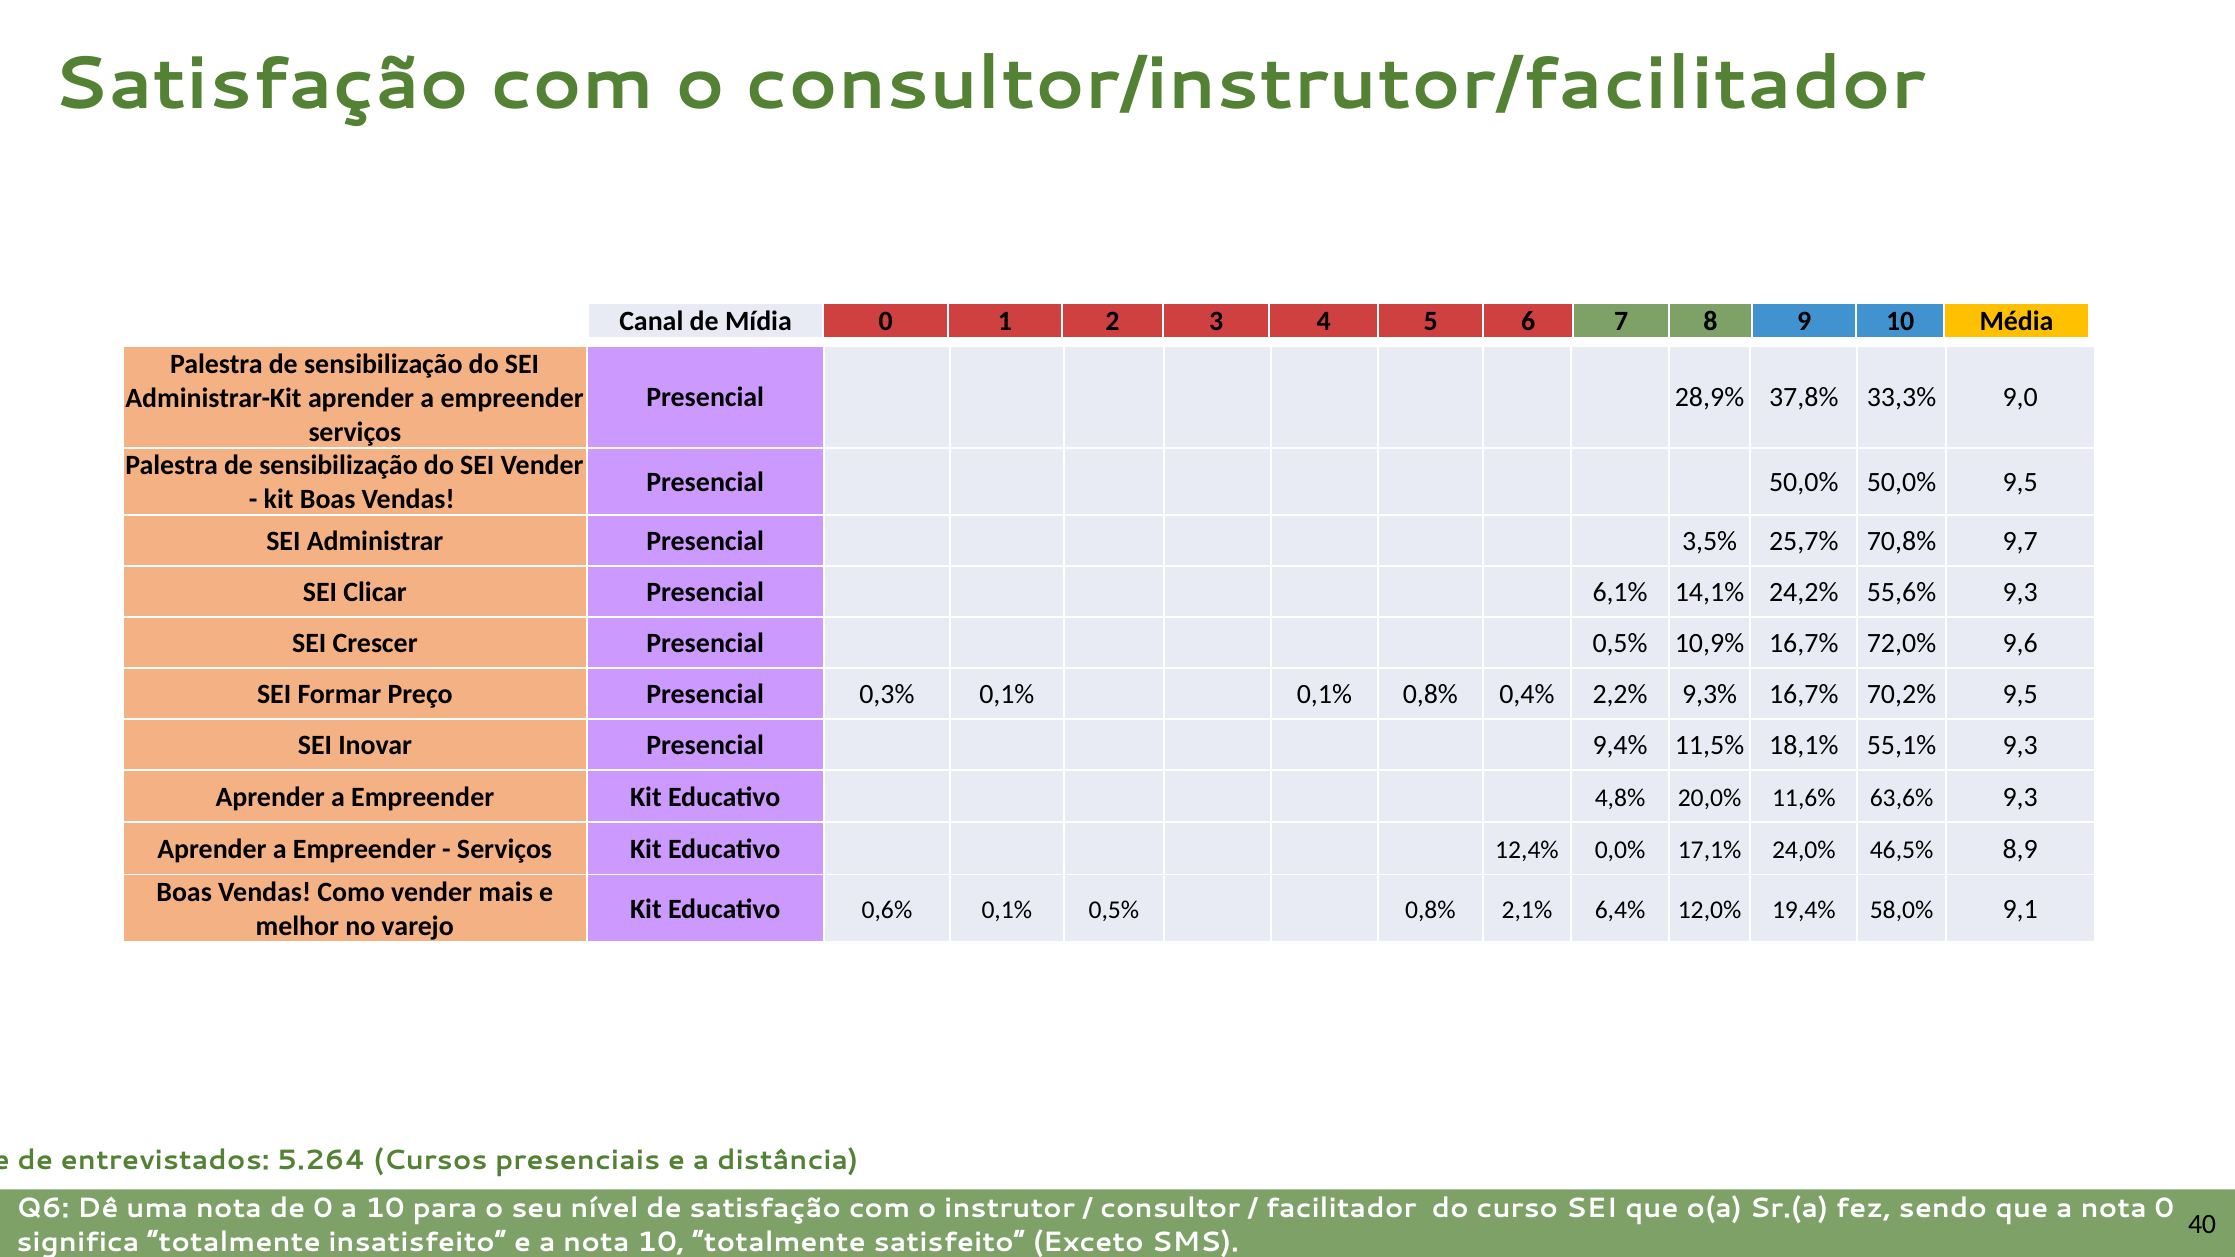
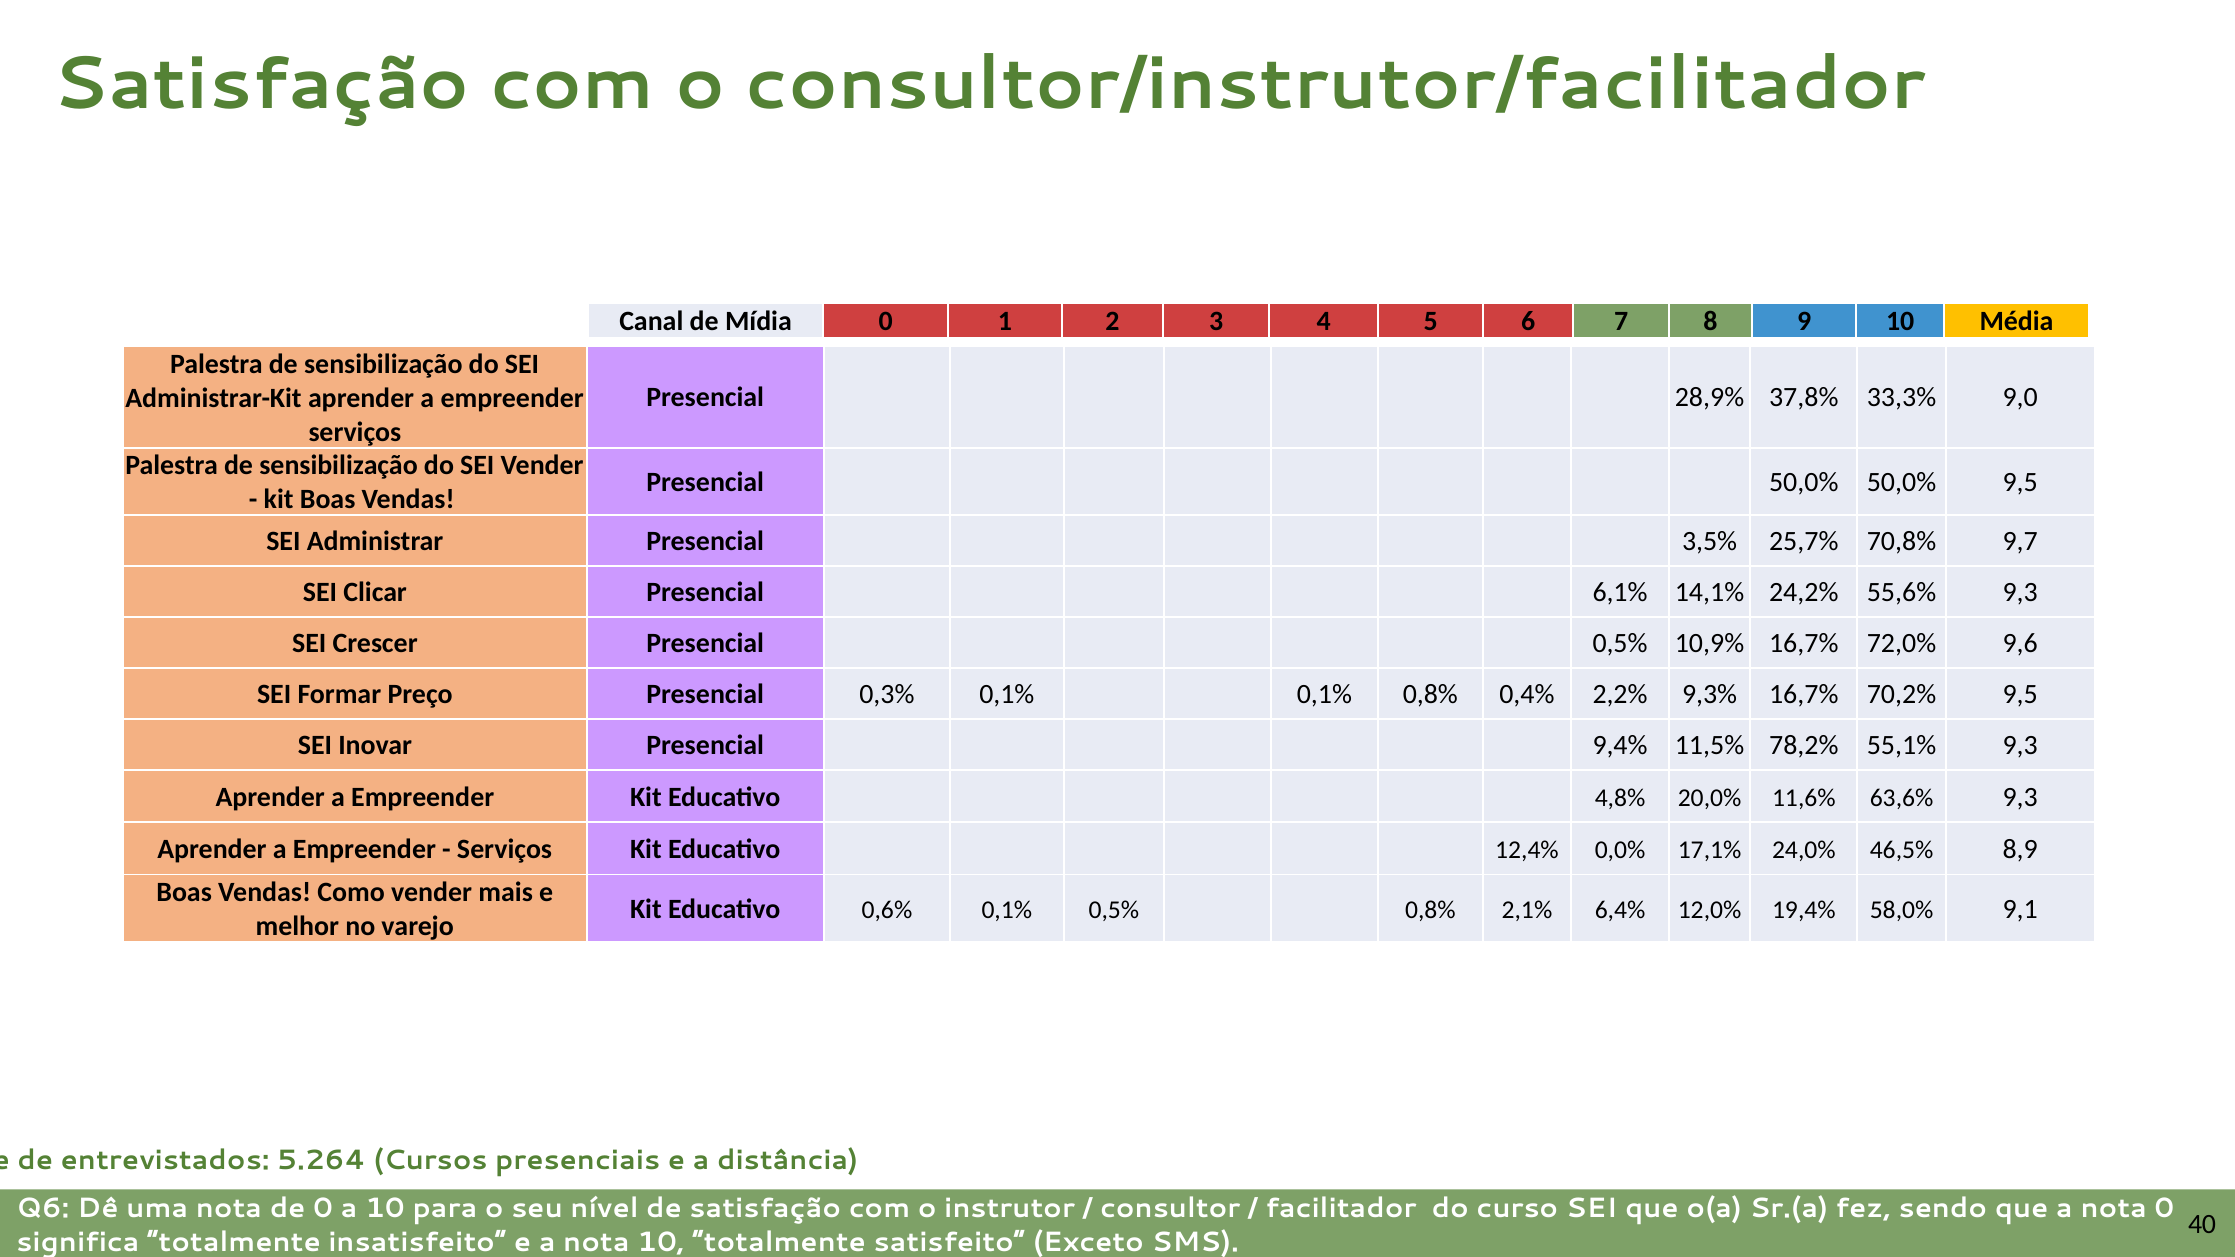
18,1%: 18,1% -> 78,2%
